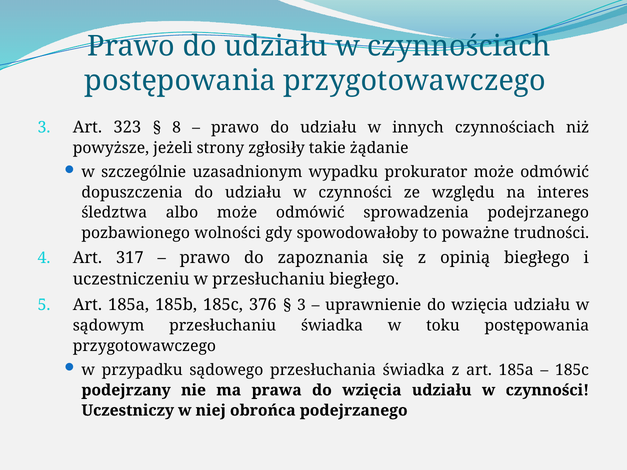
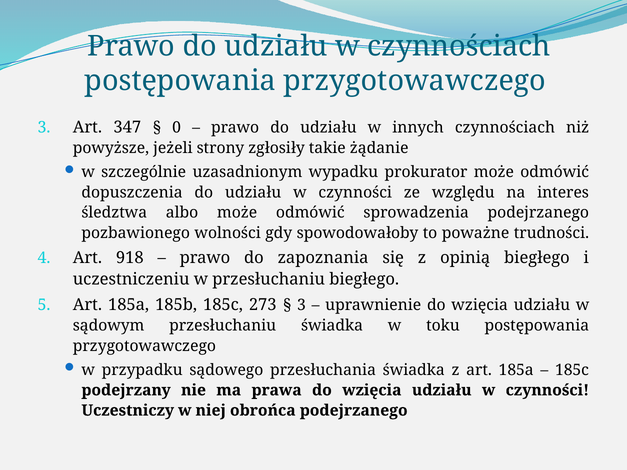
323: 323 -> 347
8: 8 -> 0
317: 317 -> 918
376: 376 -> 273
